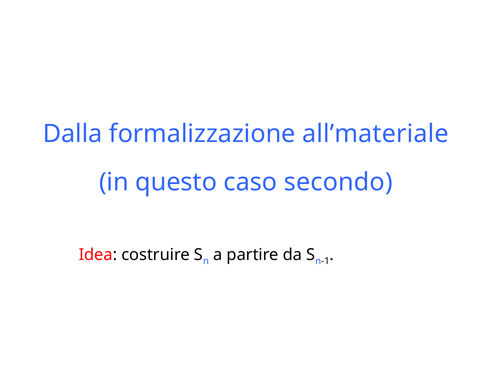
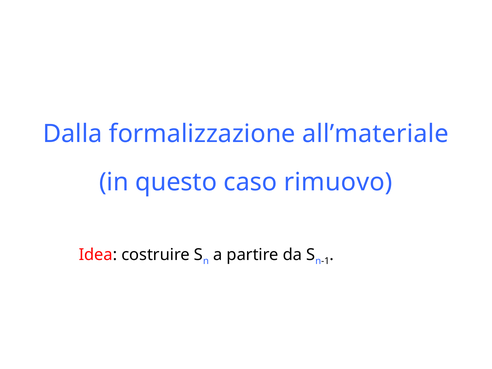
secondo: secondo -> rimuovo
